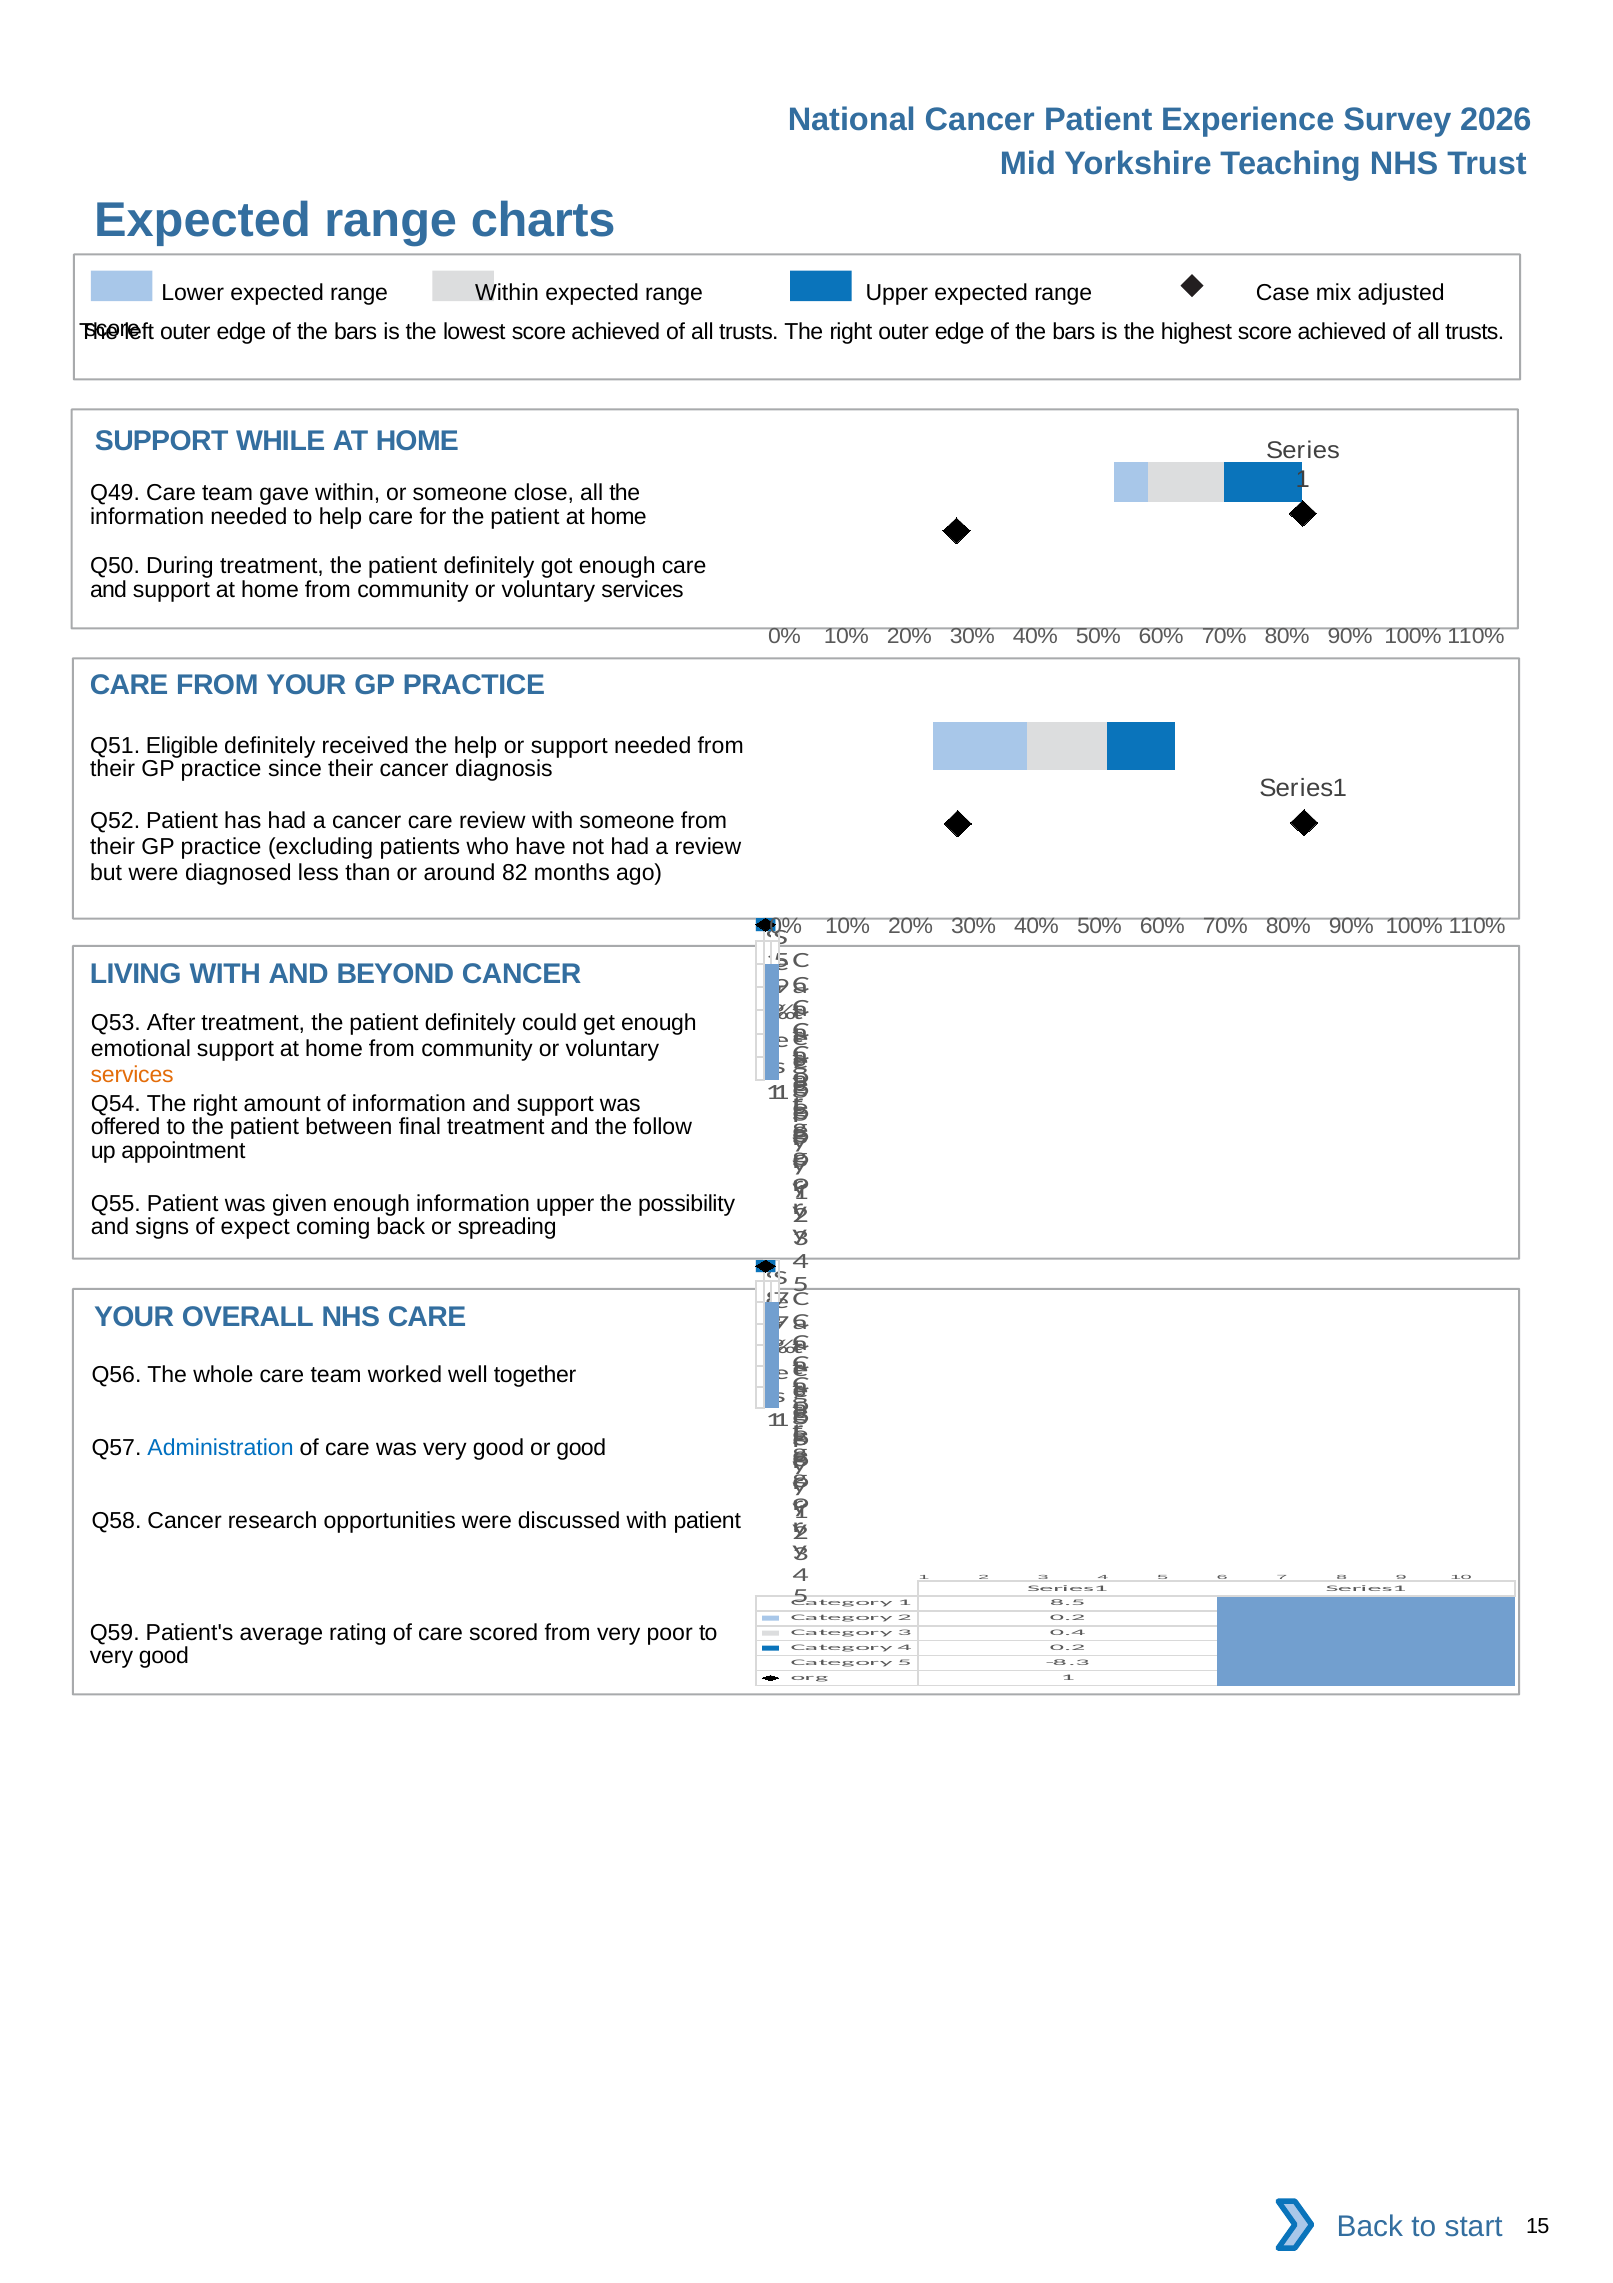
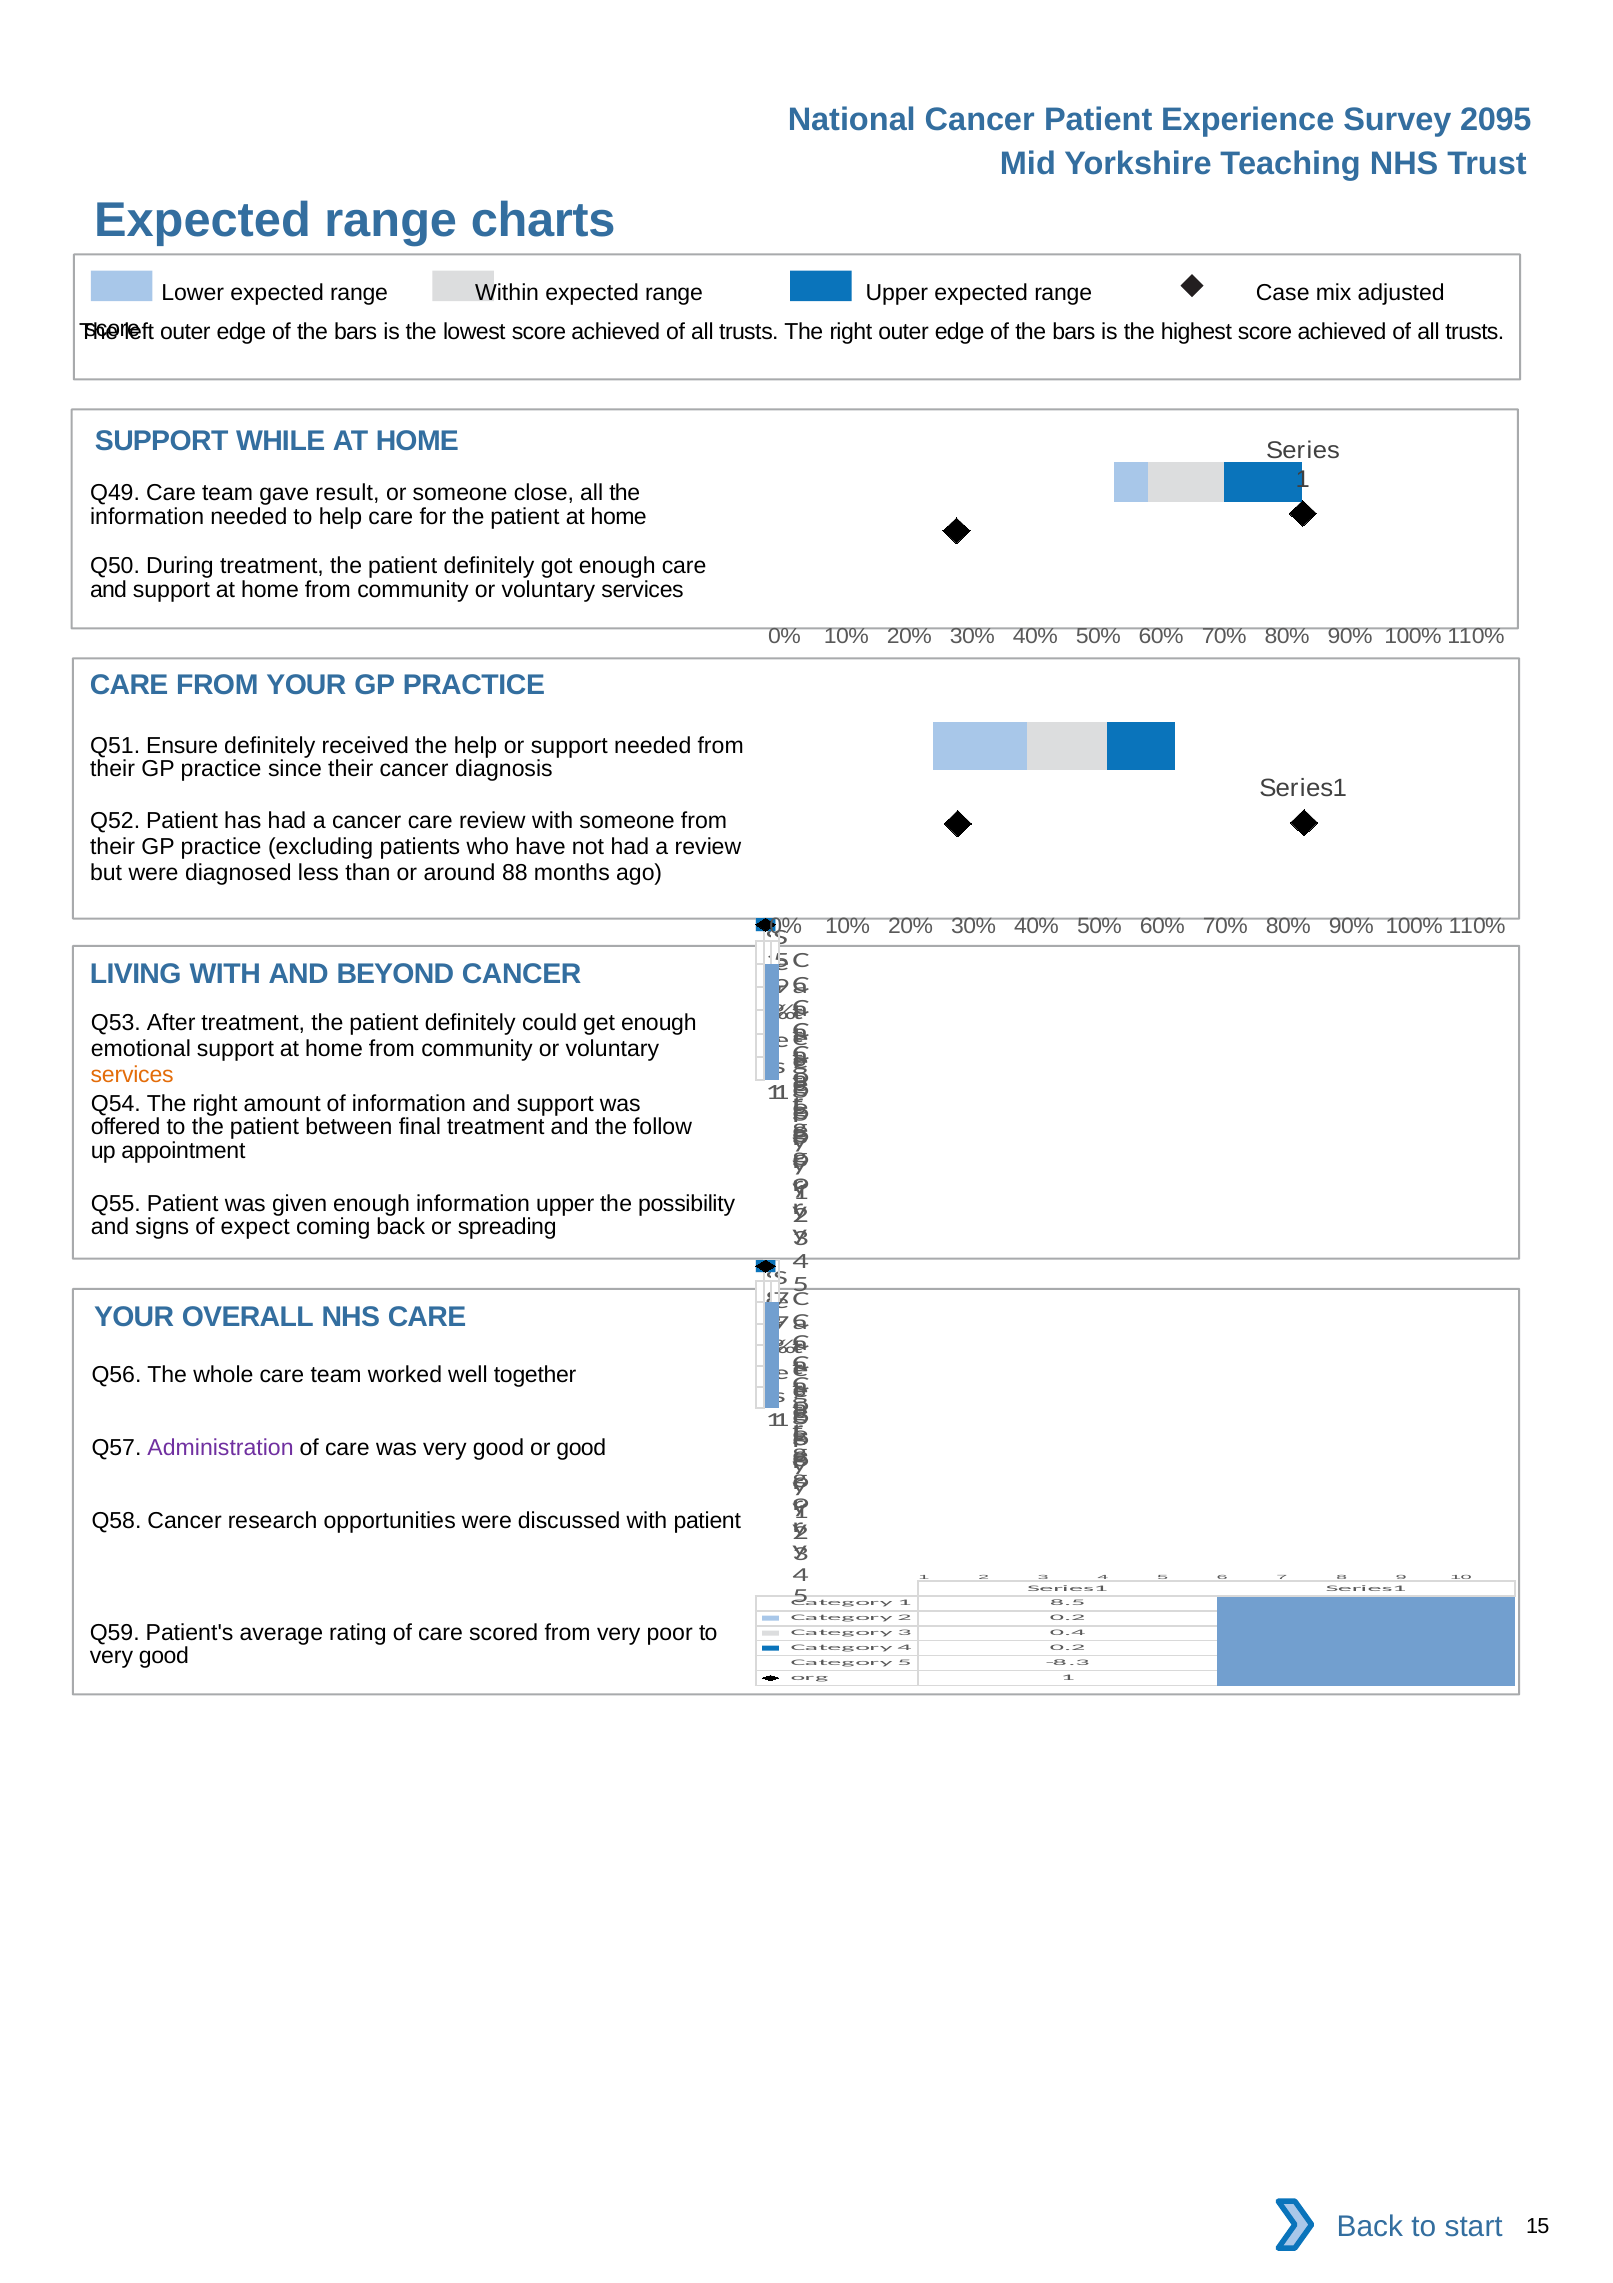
2026: 2026 -> 2095
gave within: within -> result
Eligible: Eligible -> Ensure
82: 82 -> 88
Administration colour: blue -> purple
